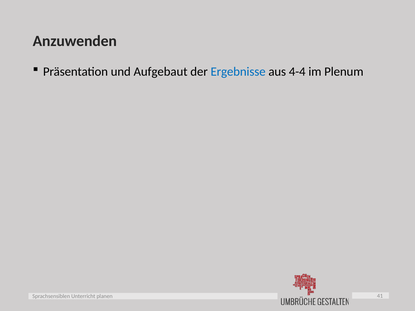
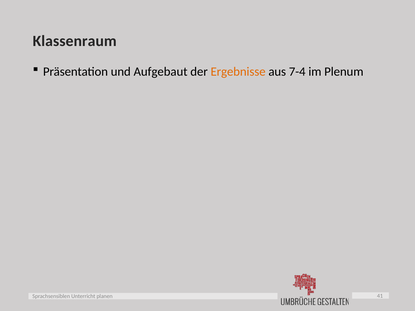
Anzuwenden: Anzuwenden -> Klassenraum
Ergebnisse colour: blue -> orange
4-4: 4-4 -> 7-4
